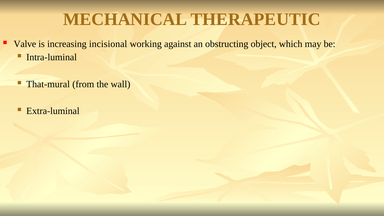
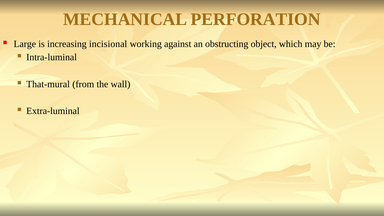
THERAPEUTIC: THERAPEUTIC -> PERFORATION
Valve: Valve -> Large
